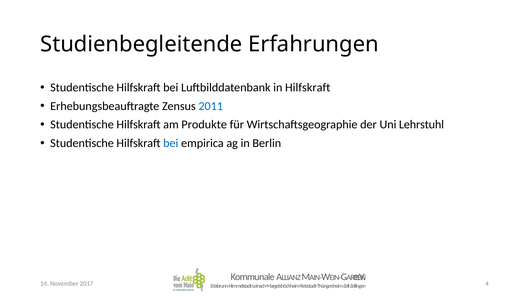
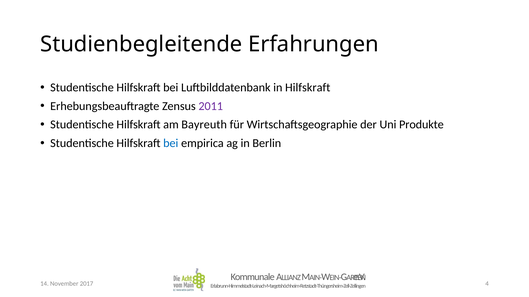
2011 colour: blue -> purple
Produkte: Produkte -> Bayreuth
Lehrstuhl: Lehrstuhl -> Produkte
